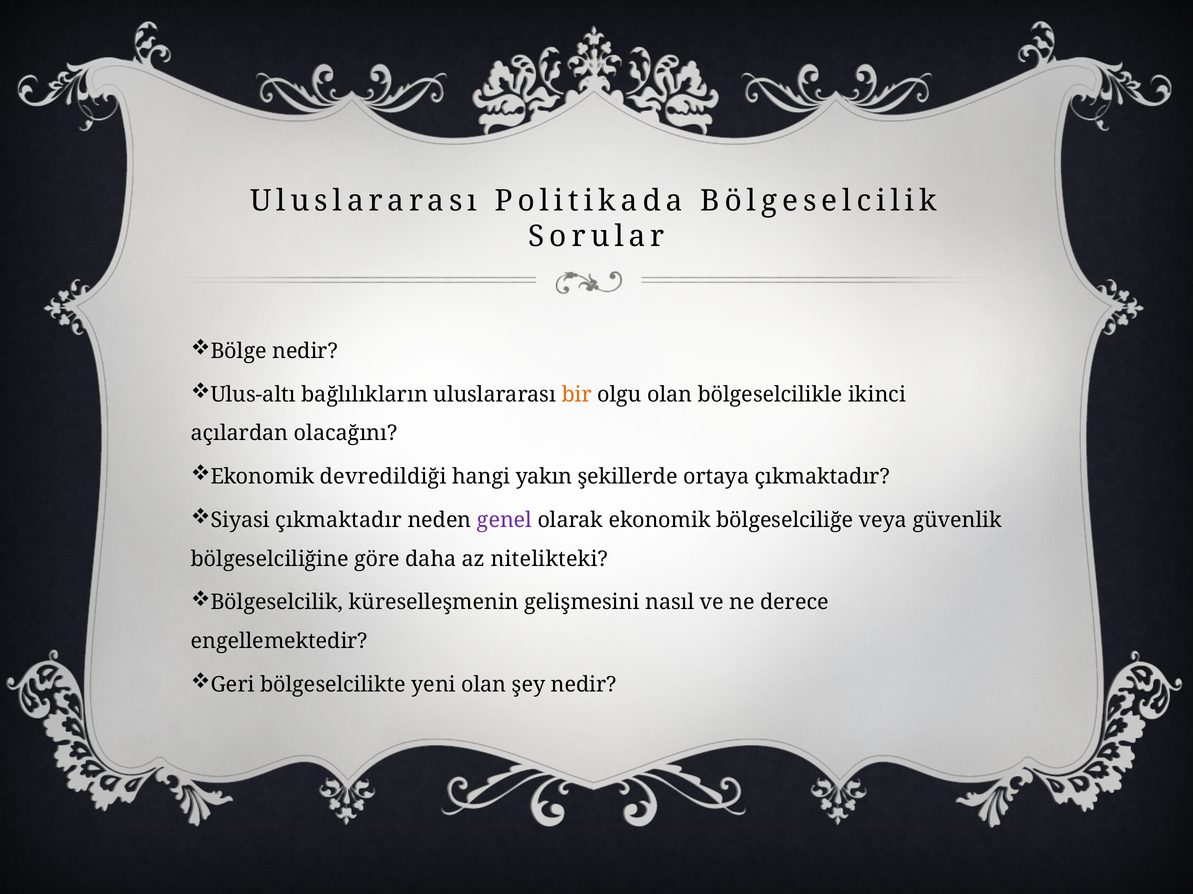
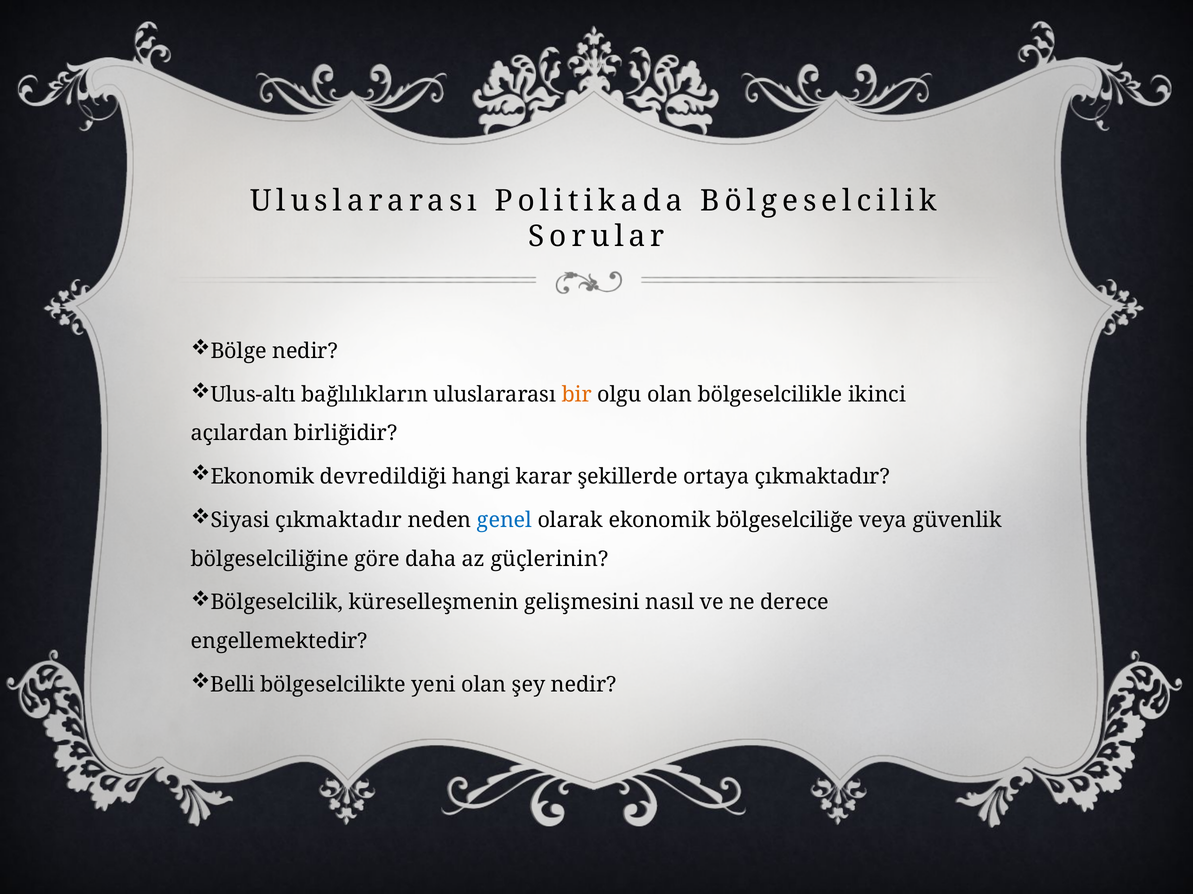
olacağını: olacağını -> birliğidir
yakın: yakın -> karar
genel colour: purple -> blue
nitelikteki: nitelikteki -> güçlerinin
Geri: Geri -> Belli
